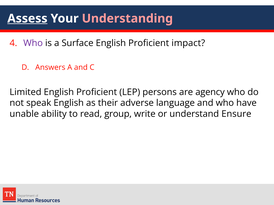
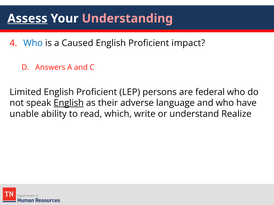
Who at (33, 43) colour: purple -> blue
Surface: Surface -> Caused
agency: agency -> federal
English at (69, 103) underline: none -> present
group: group -> which
Ensure: Ensure -> Realize
